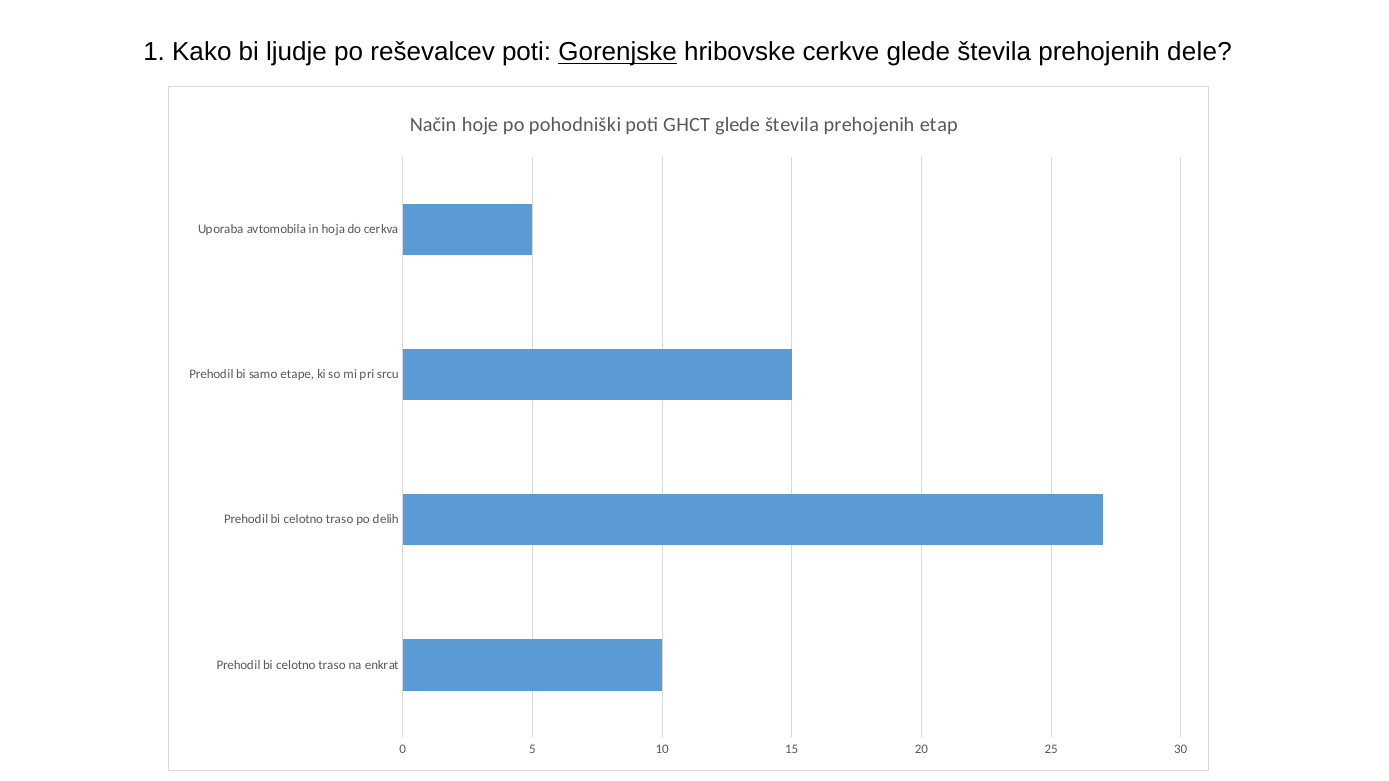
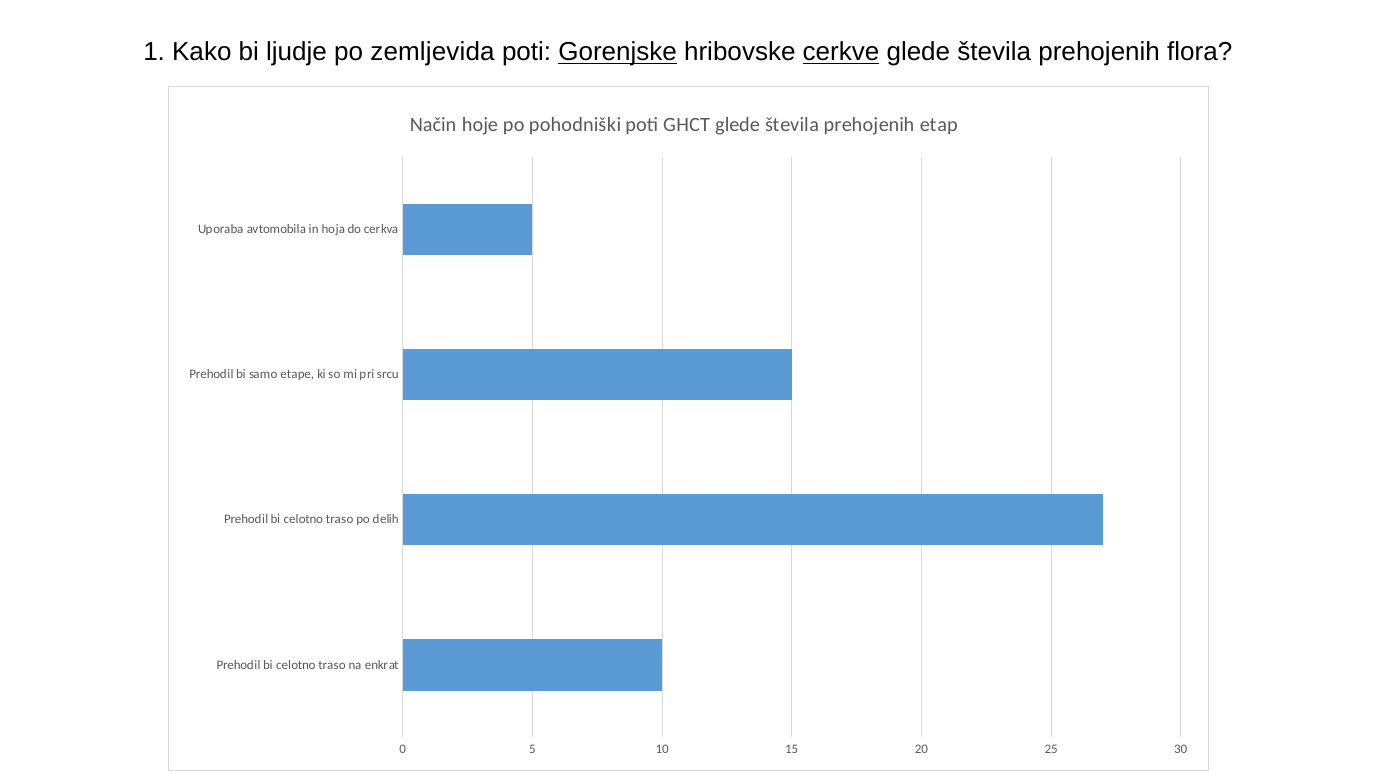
reševalcev: reševalcev -> zemljevida
cerkve underline: none -> present
dele: dele -> flora
